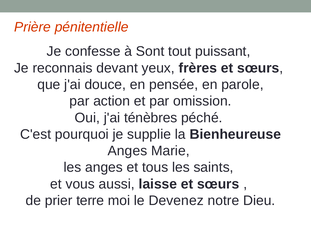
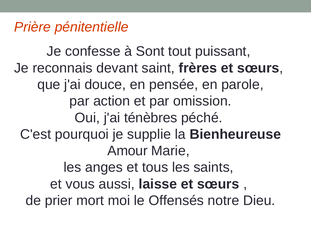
yeux: yeux -> saint
Anges at (127, 151): Anges -> Amour
terre: terre -> mort
Devenez: Devenez -> Offensés
